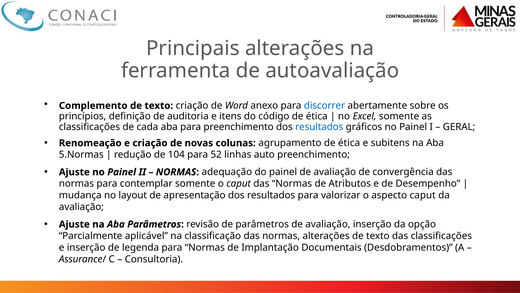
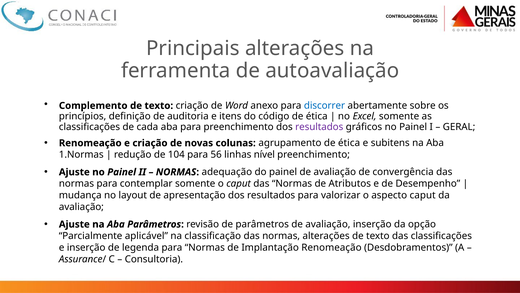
resultados at (319, 127) colour: blue -> purple
5.Normas: 5.Normas -> 1.Normas
52: 52 -> 56
auto: auto -> nível
Implantação Documentais: Documentais -> Renomeação
